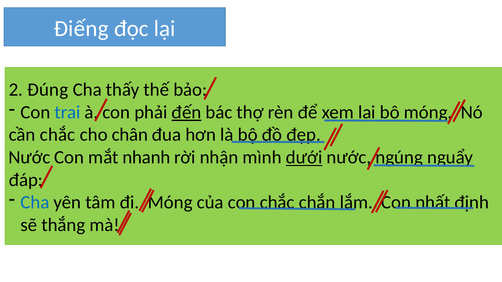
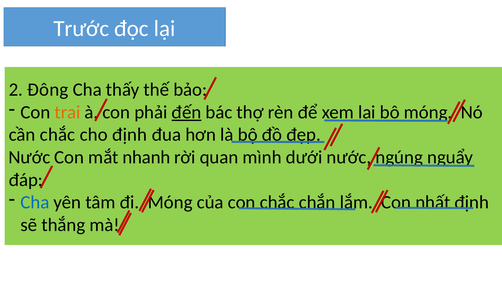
Điếng: Điếng -> Trước
Đúng: Đúng -> Đông
trai colour: blue -> orange
cho chân: chân -> định
nhận: nhận -> quan
dưới underline: present -> none
